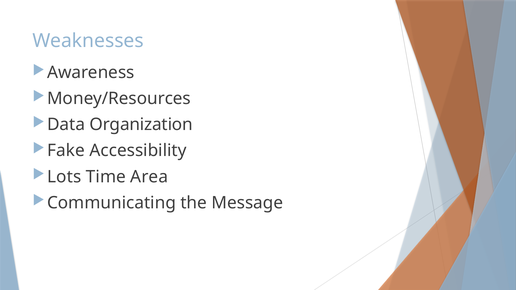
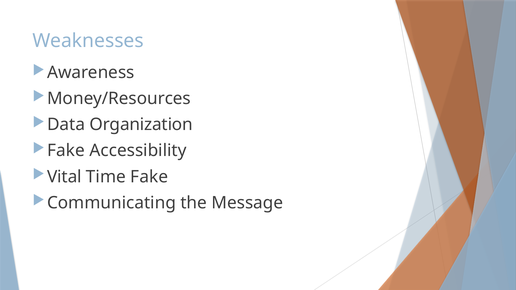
Lots: Lots -> Vital
Time Area: Area -> Fake
